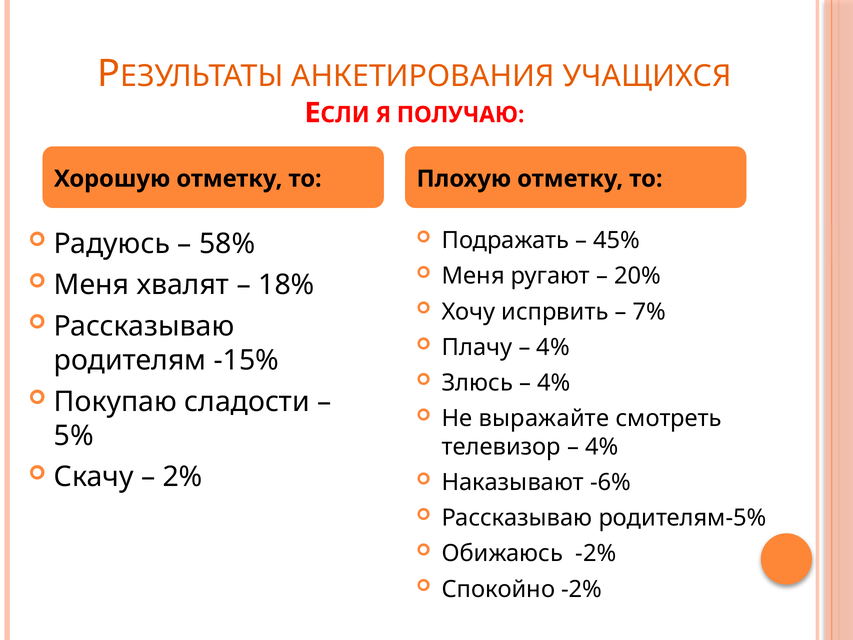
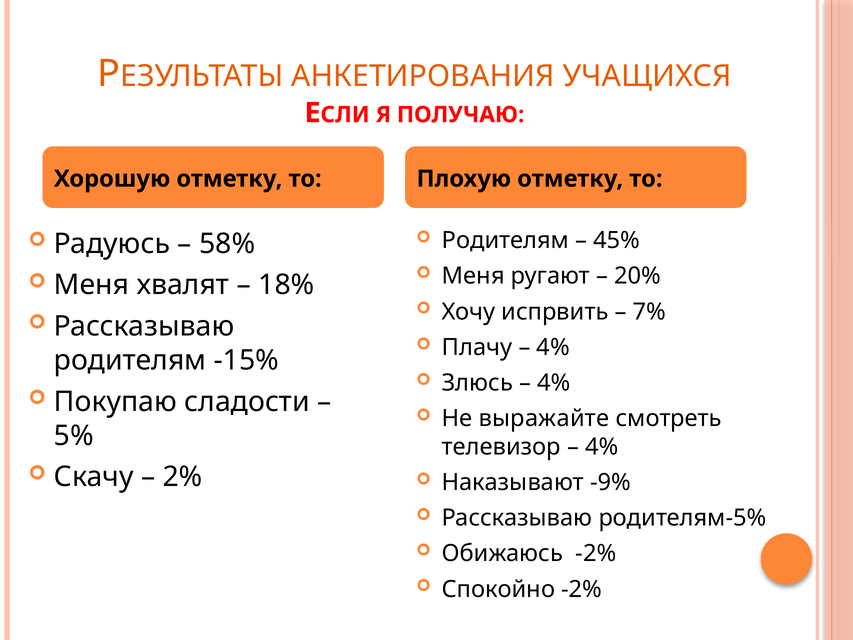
Подражать at (506, 240): Подражать -> Родителям
-6%: -6% -> -9%
